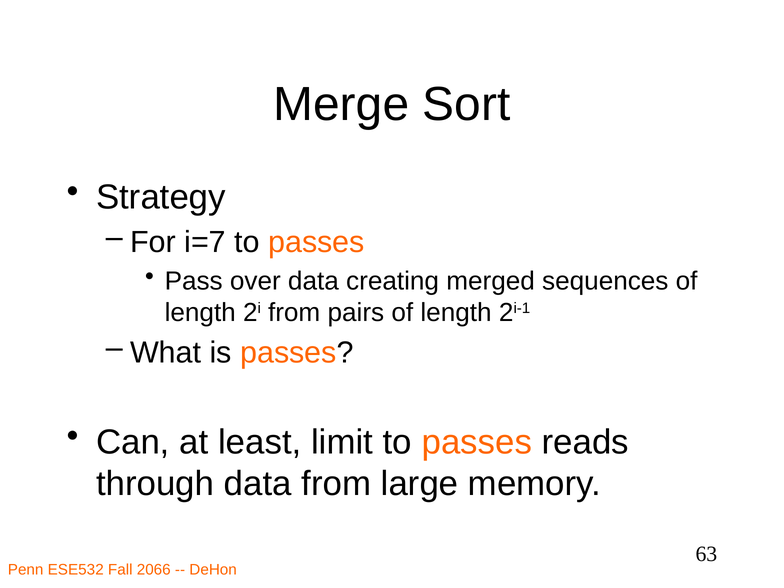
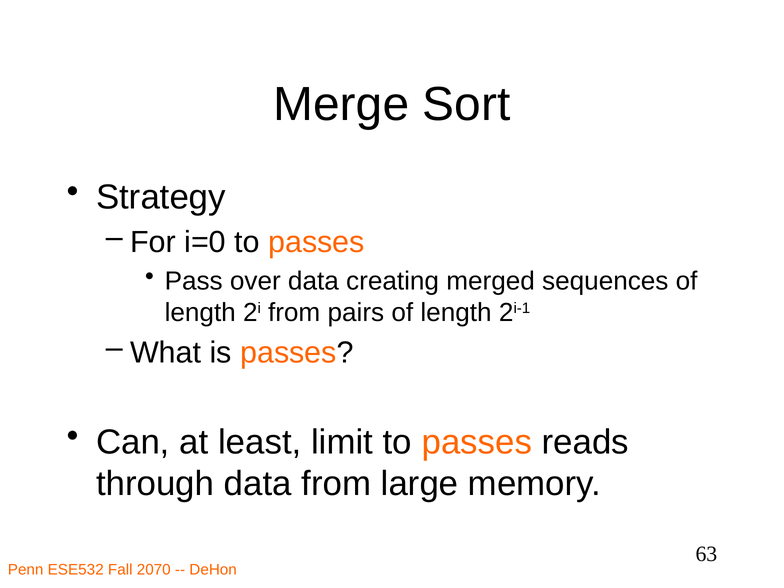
i=7: i=7 -> i=0
2066: 2066 -> 2070
